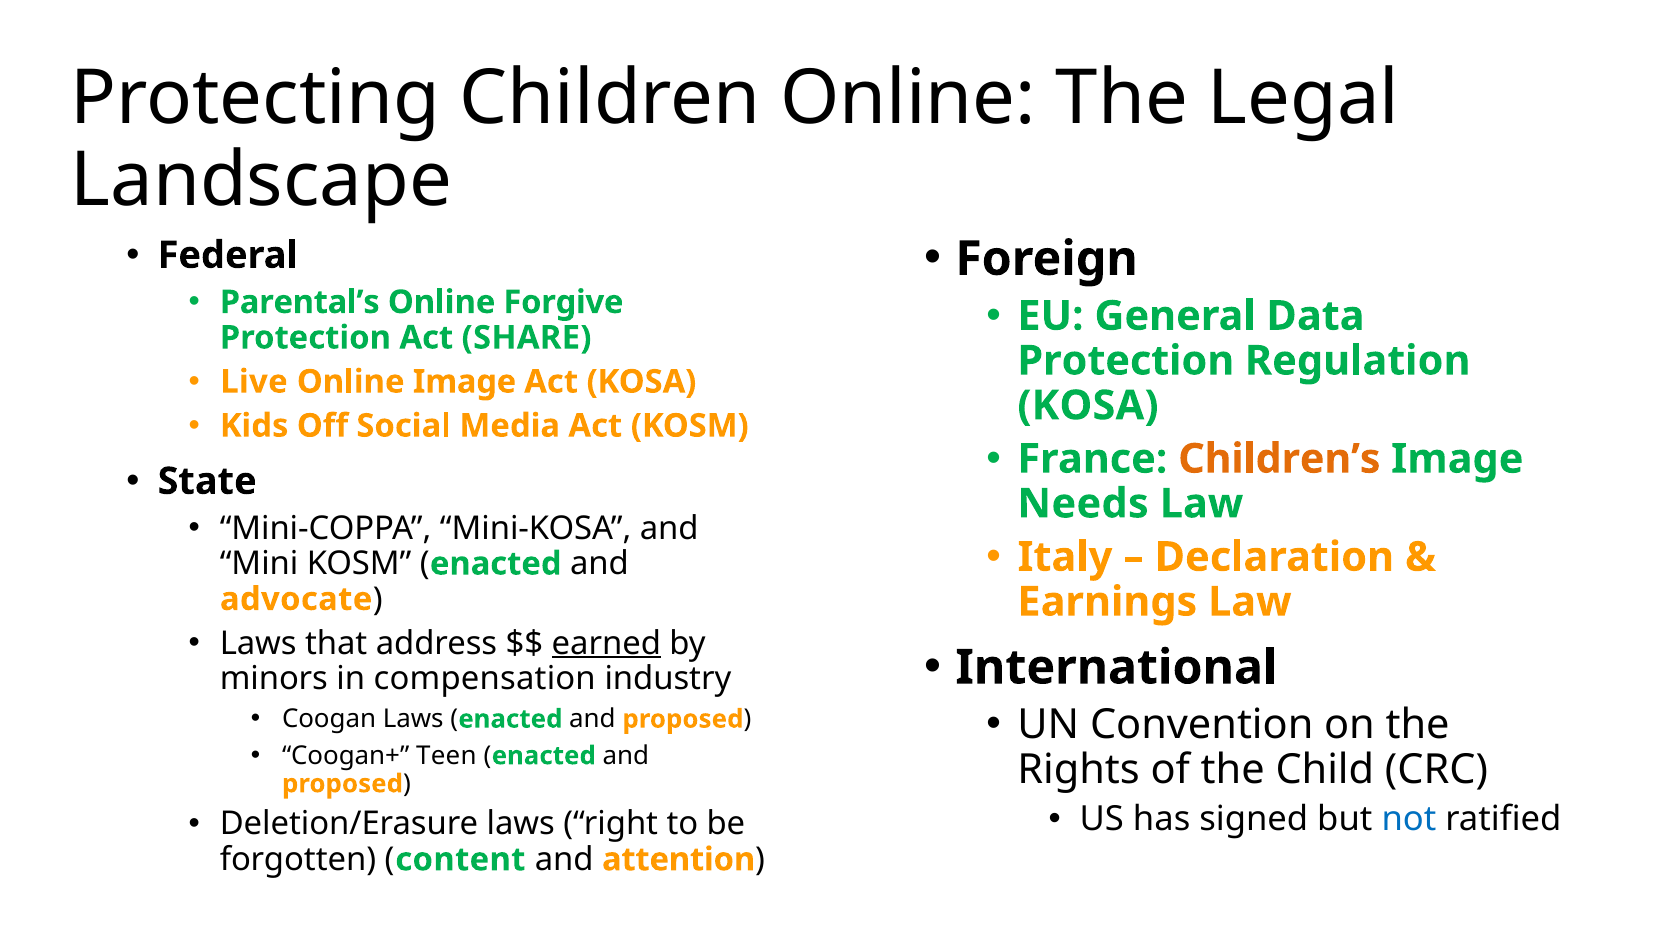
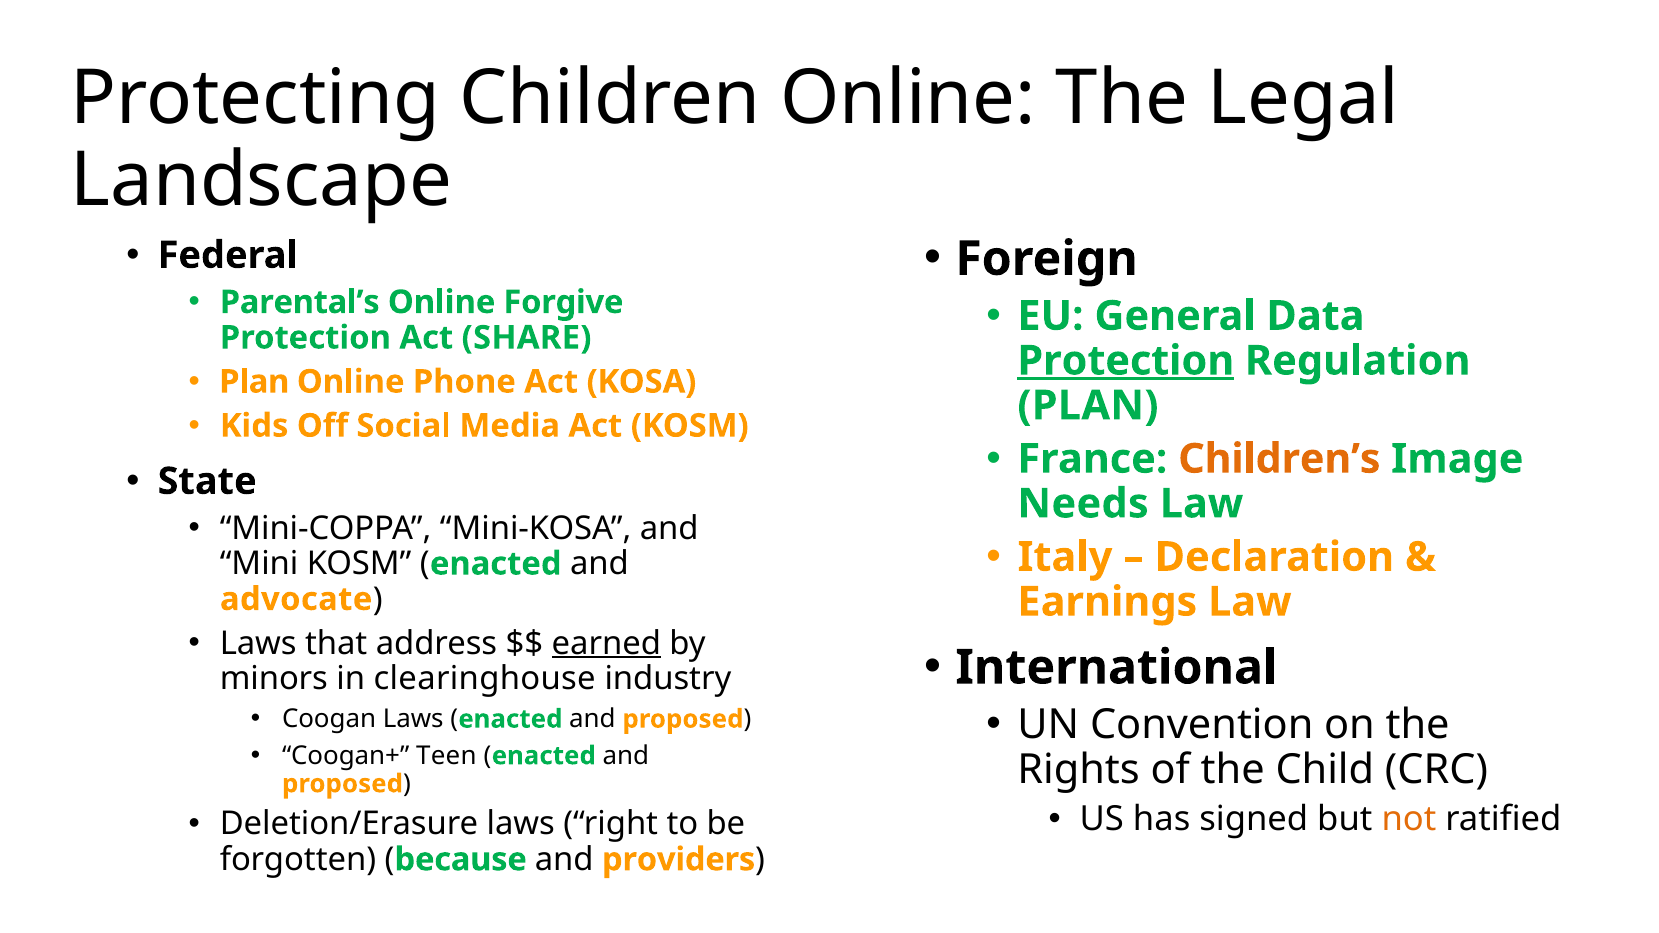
Protection at (1126, 361) underline: none -> present
Live at (254, 382): Live -> Plan
Online Image: Image -> Phone
KOSA at (1088, 406): KOSA -> PLAN
compensation: compensation -> clearinghouse
not colour: blue -> orange
content: content -> because
attention: attention -> providers
